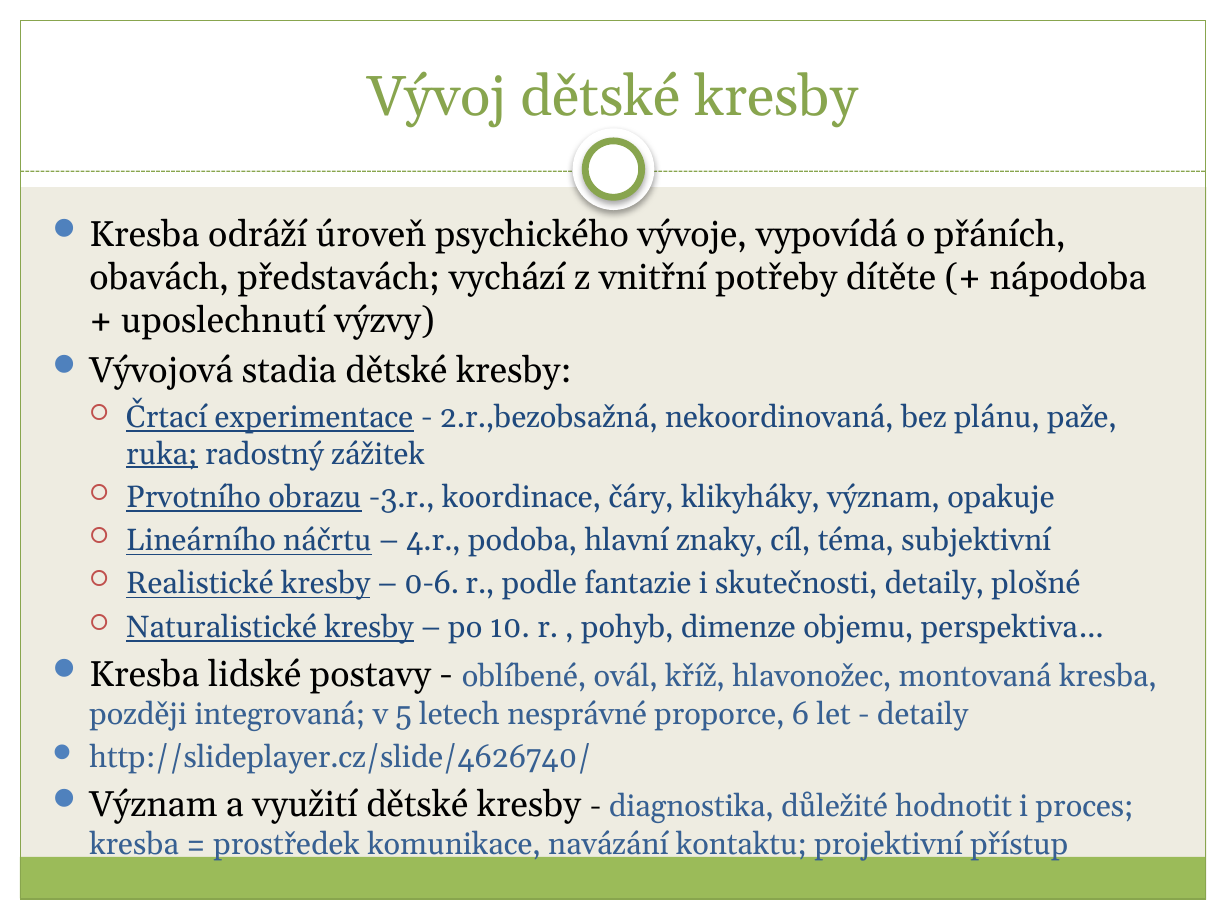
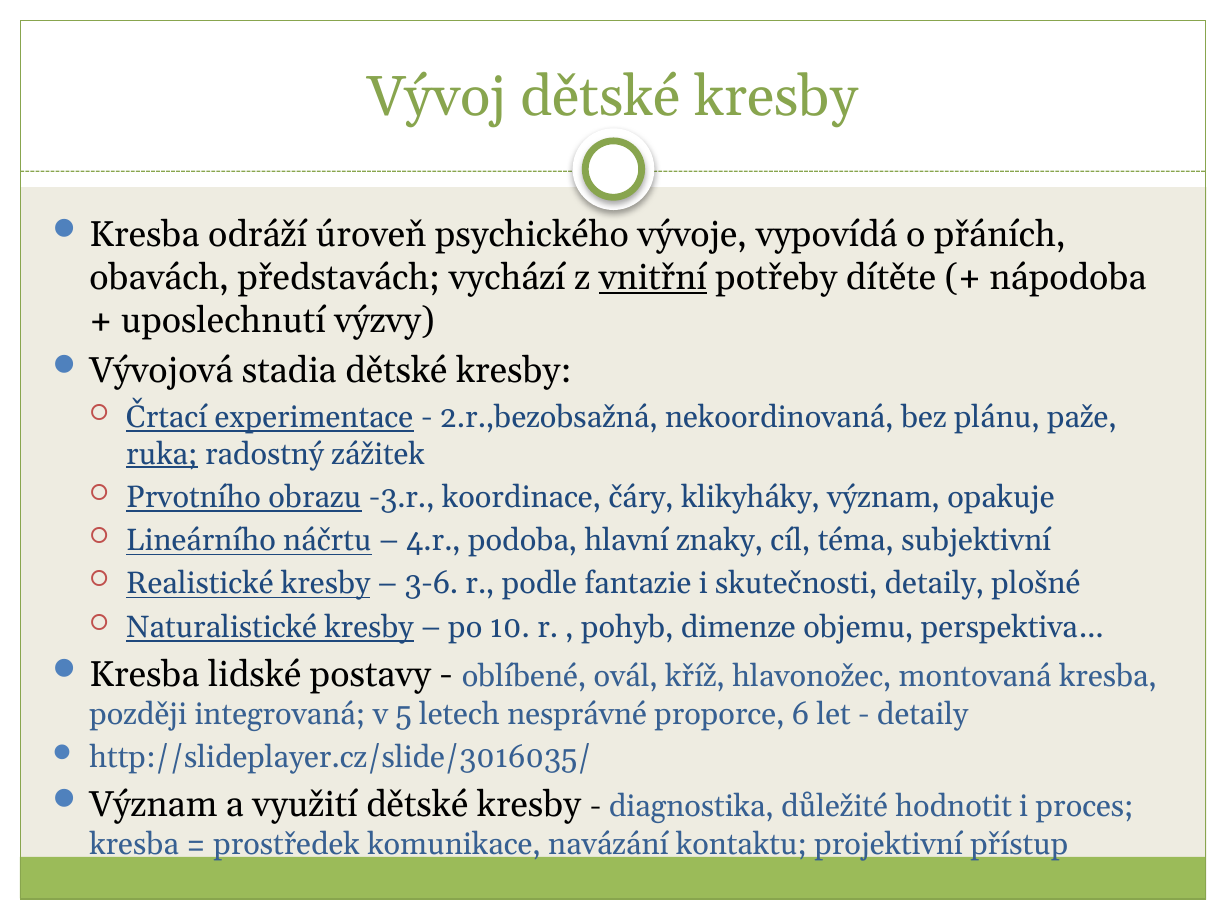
vnitřní underline: none -> present
0-6: 0-6 -> 3-6
http://slideplayer.cz/slide/4626740/: http://slideplayer.cz/slide/4626740/ -> http://slideplayer.cz/slide/3016035/
